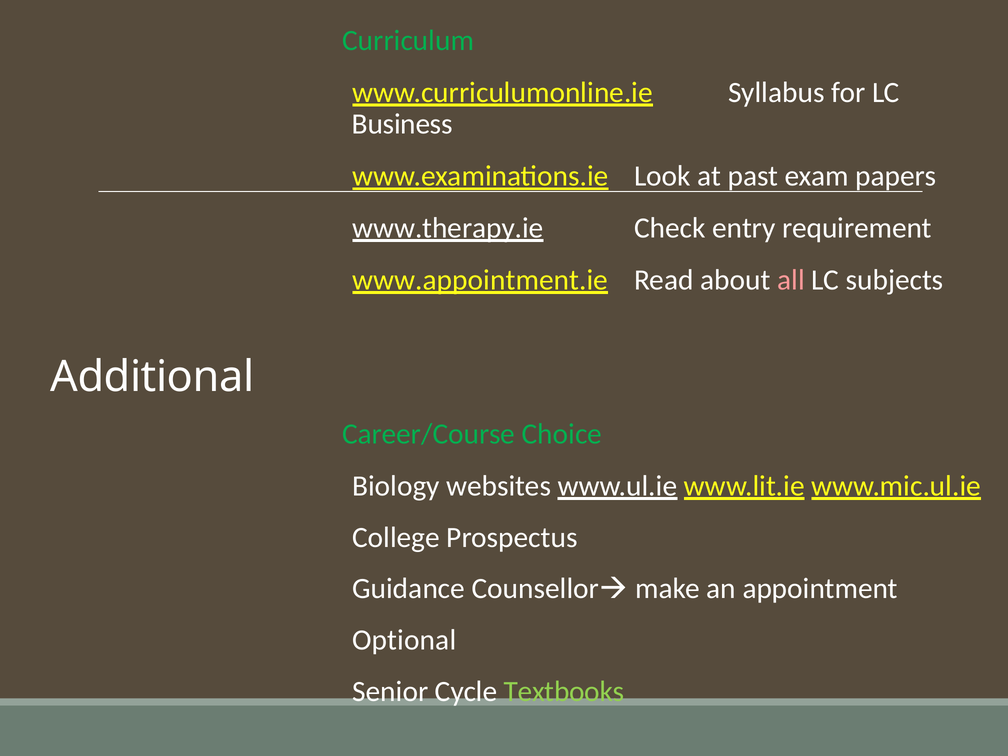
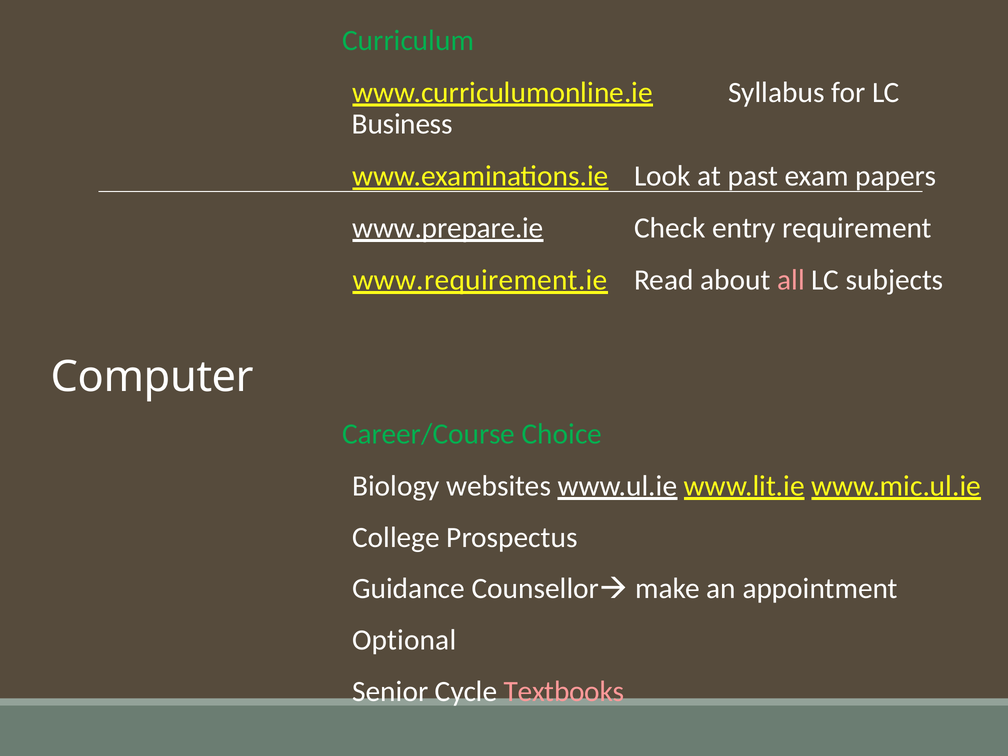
www.therapy.ie: www.therapy.ie -> www.prepare.ie
www.appointment.ie: www.appointment.ie -> www.requirement.ie
Additional: Additional -> Computer
Textbooks colour: light green -> pink
